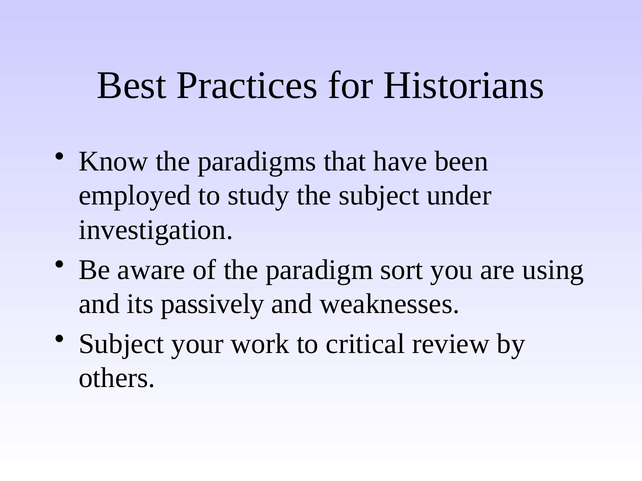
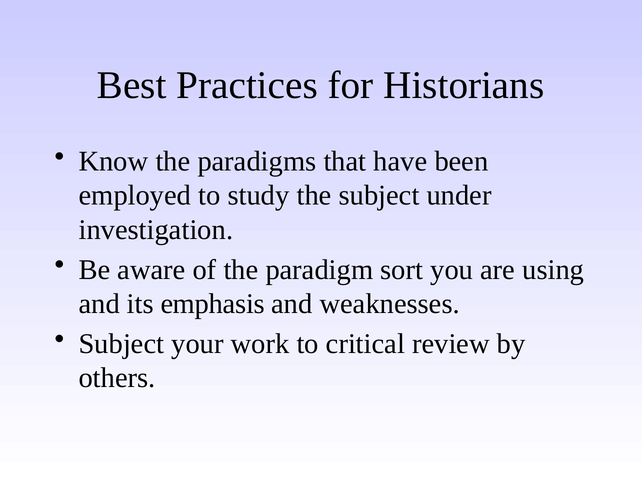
passively: passively -> emphasis
